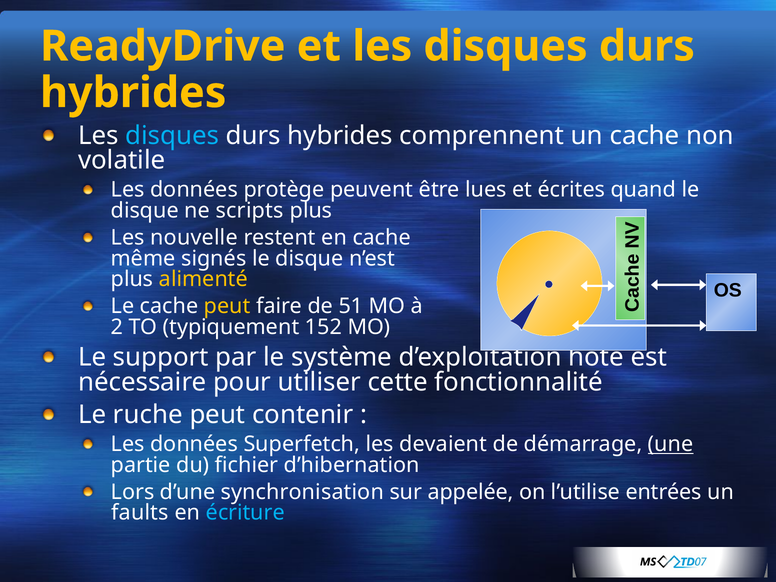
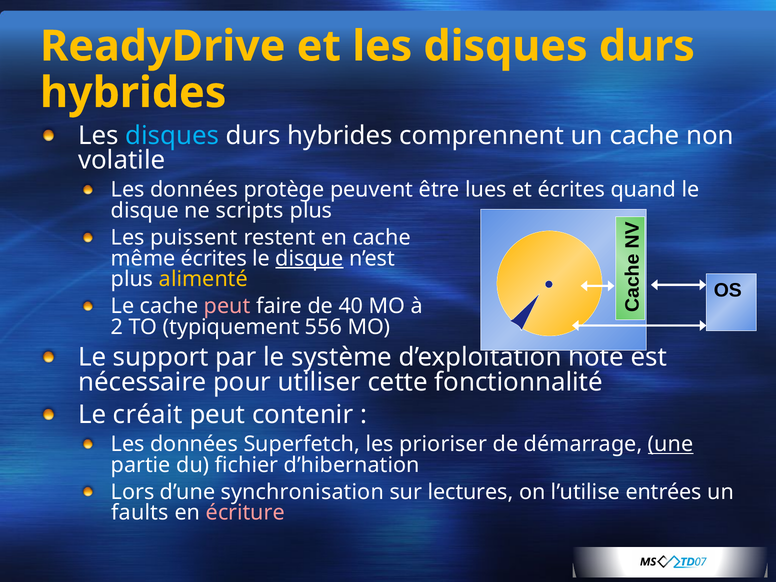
nouvelle: nouvelle -> puissent
même signés: signés -> écrites
disque at (309, 258) underline: none -> present
peut at (227, 306) colour: yellow -> pink
51: 51 -> 40
152: 152 -> 556
ruche: ruche -> créait
devaient: devaient -> prioriser
appelée: appelée -> lectures
écriture colour: light blue -> pink
